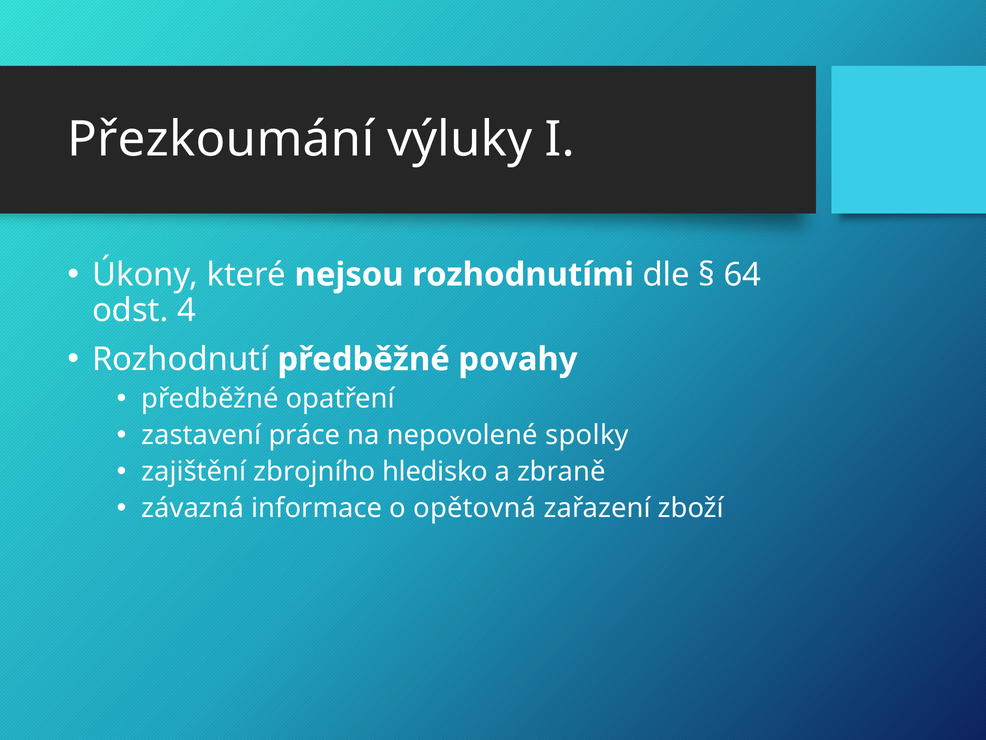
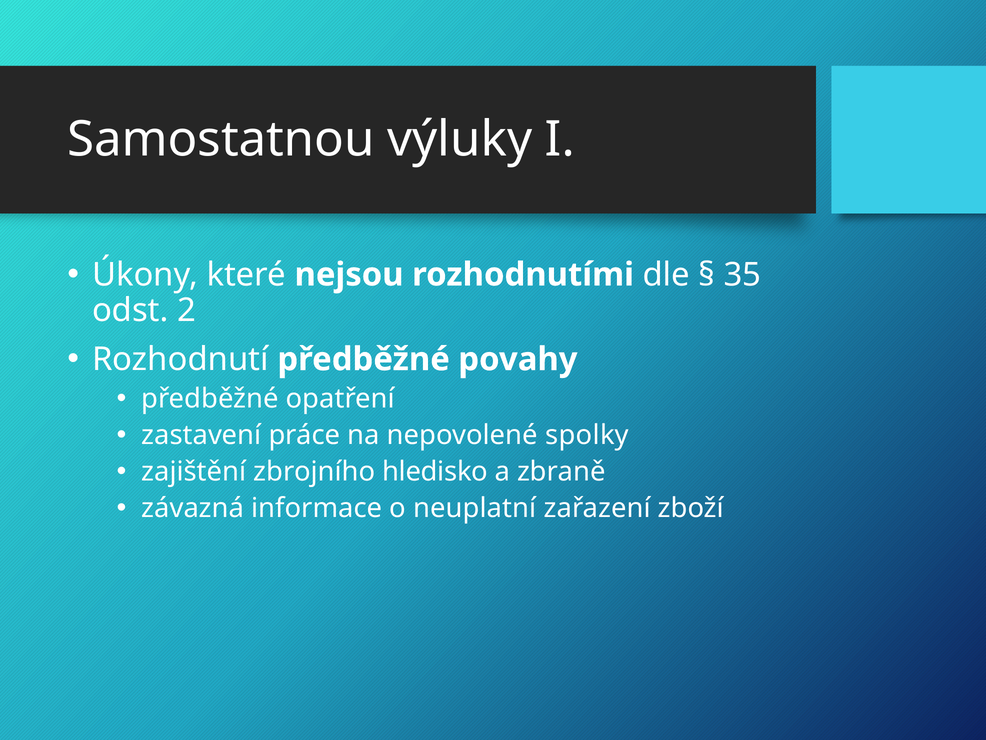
Přezkoumání: Přezkoumání -> Samostatnou
64: 64 -> 35
4: 4 -> 2
opětovná: opětovná -> neuplatní
